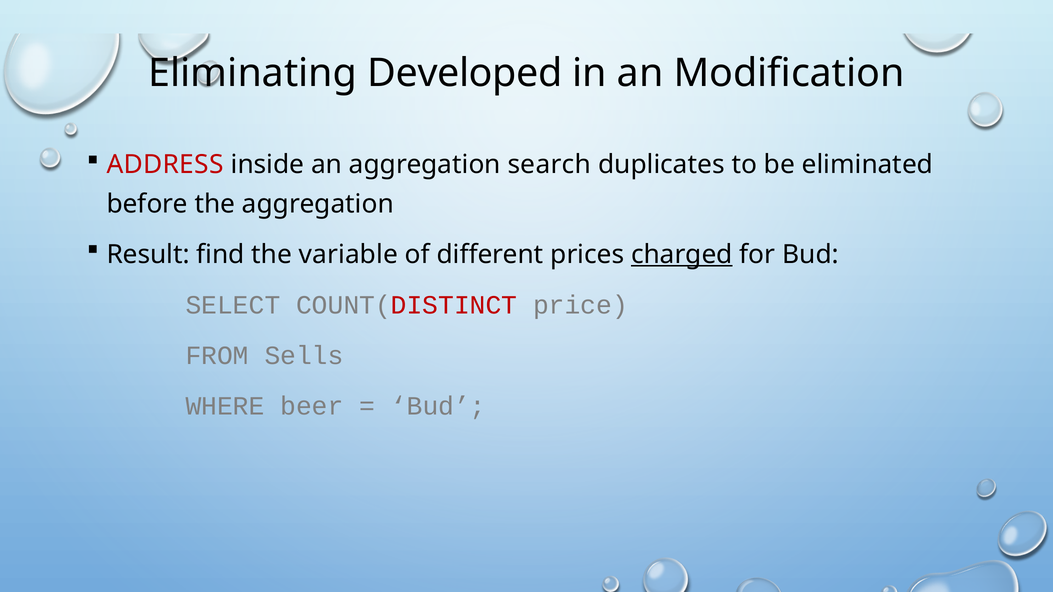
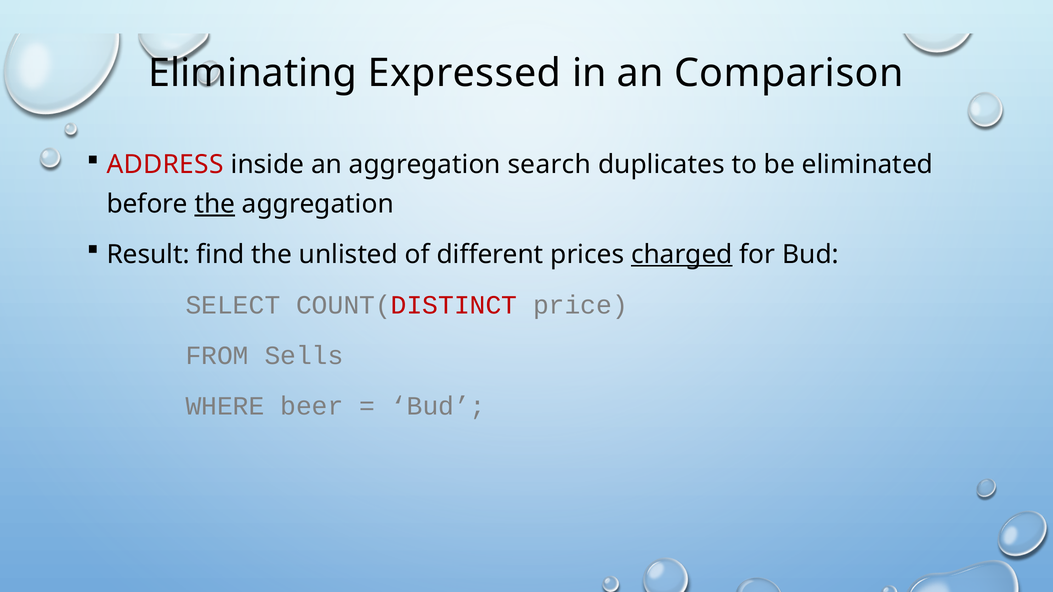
Developed: Developed -> Expressed
Modification: Modification -> Comparison
the at (215, 204) underline: none -> present
variable: variable -> unlisted
